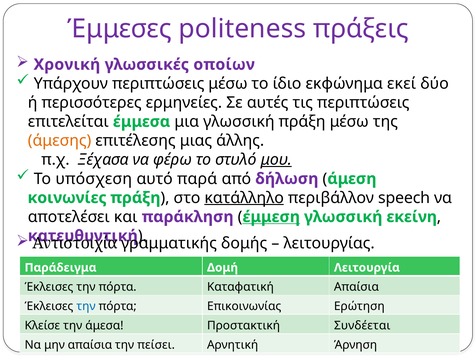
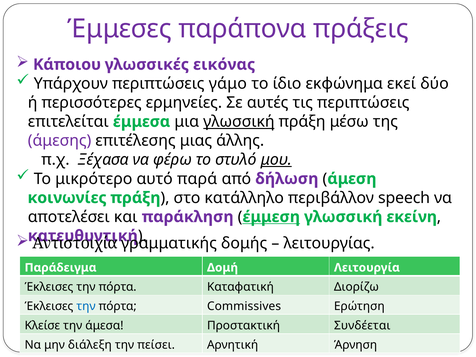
politeness: politeness -> παράπονα
Χρονική: Χρονική -> Κάποιου
οποίων: οποίων -> εικόνας
περιπτώσεις μέσω: μέσω -> γάμο
γλωσσική at (239, 122) underline: none -> present
άμεσης colour: orange -> purple
υπόσχεση: υπόσχεση -> μικρότερο
κατάλληλο underline: present -> none
Καταφατική Απαίσια: Απαίσια -> Διορίζω
Επικοινωνίας: Επικοινωνίας -> Commissives
μην απαίσια: απαίσια -> διάλεξη
